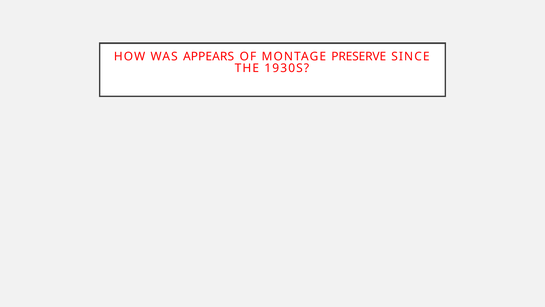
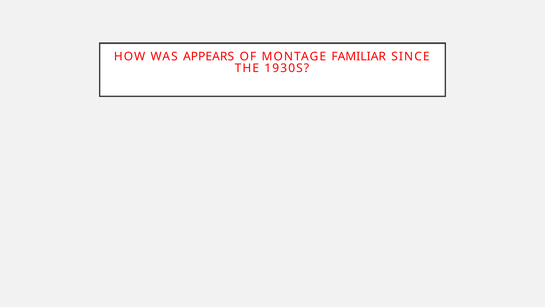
PRESERVE: PRESERVE -> FAMILIAR
